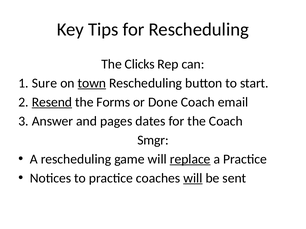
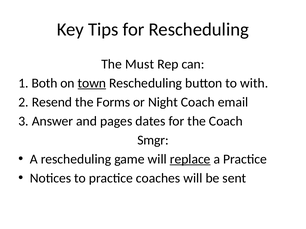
Clicks: Clicks -> Must
Sure: Sure -> Both
start: start -> with
Resend underline: present -> none
Done: Done -> Night
will at (193, 178) underline: present -> none
